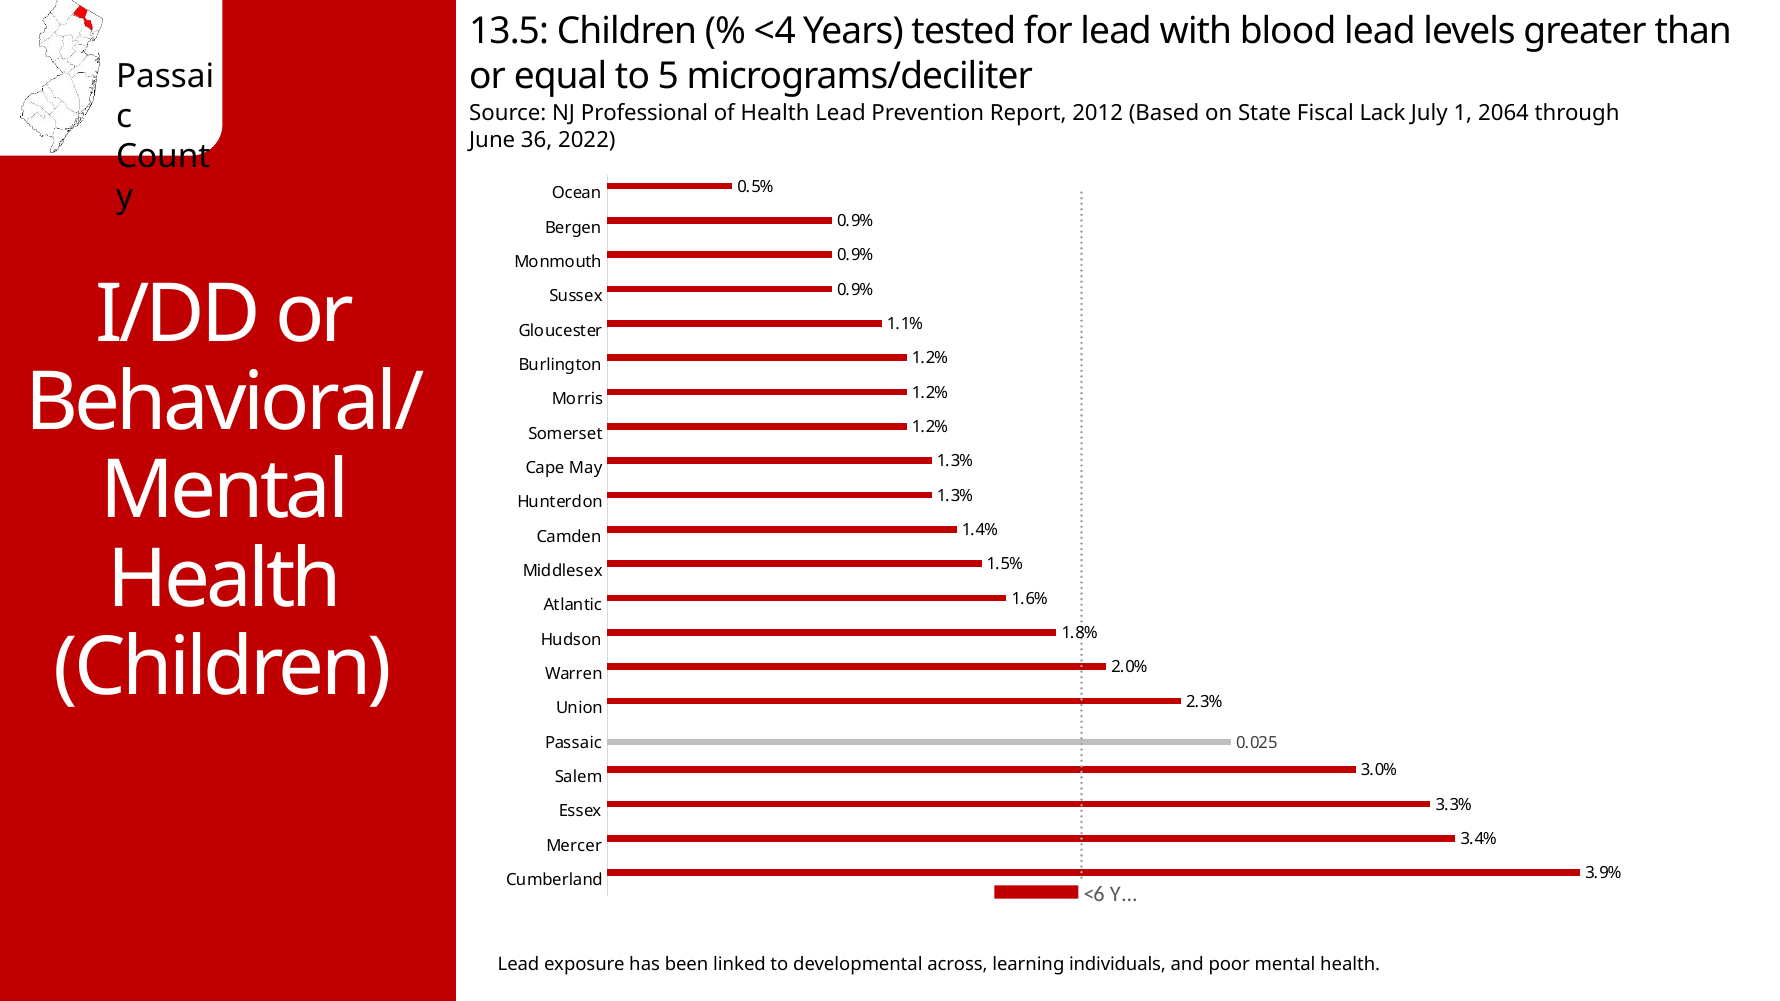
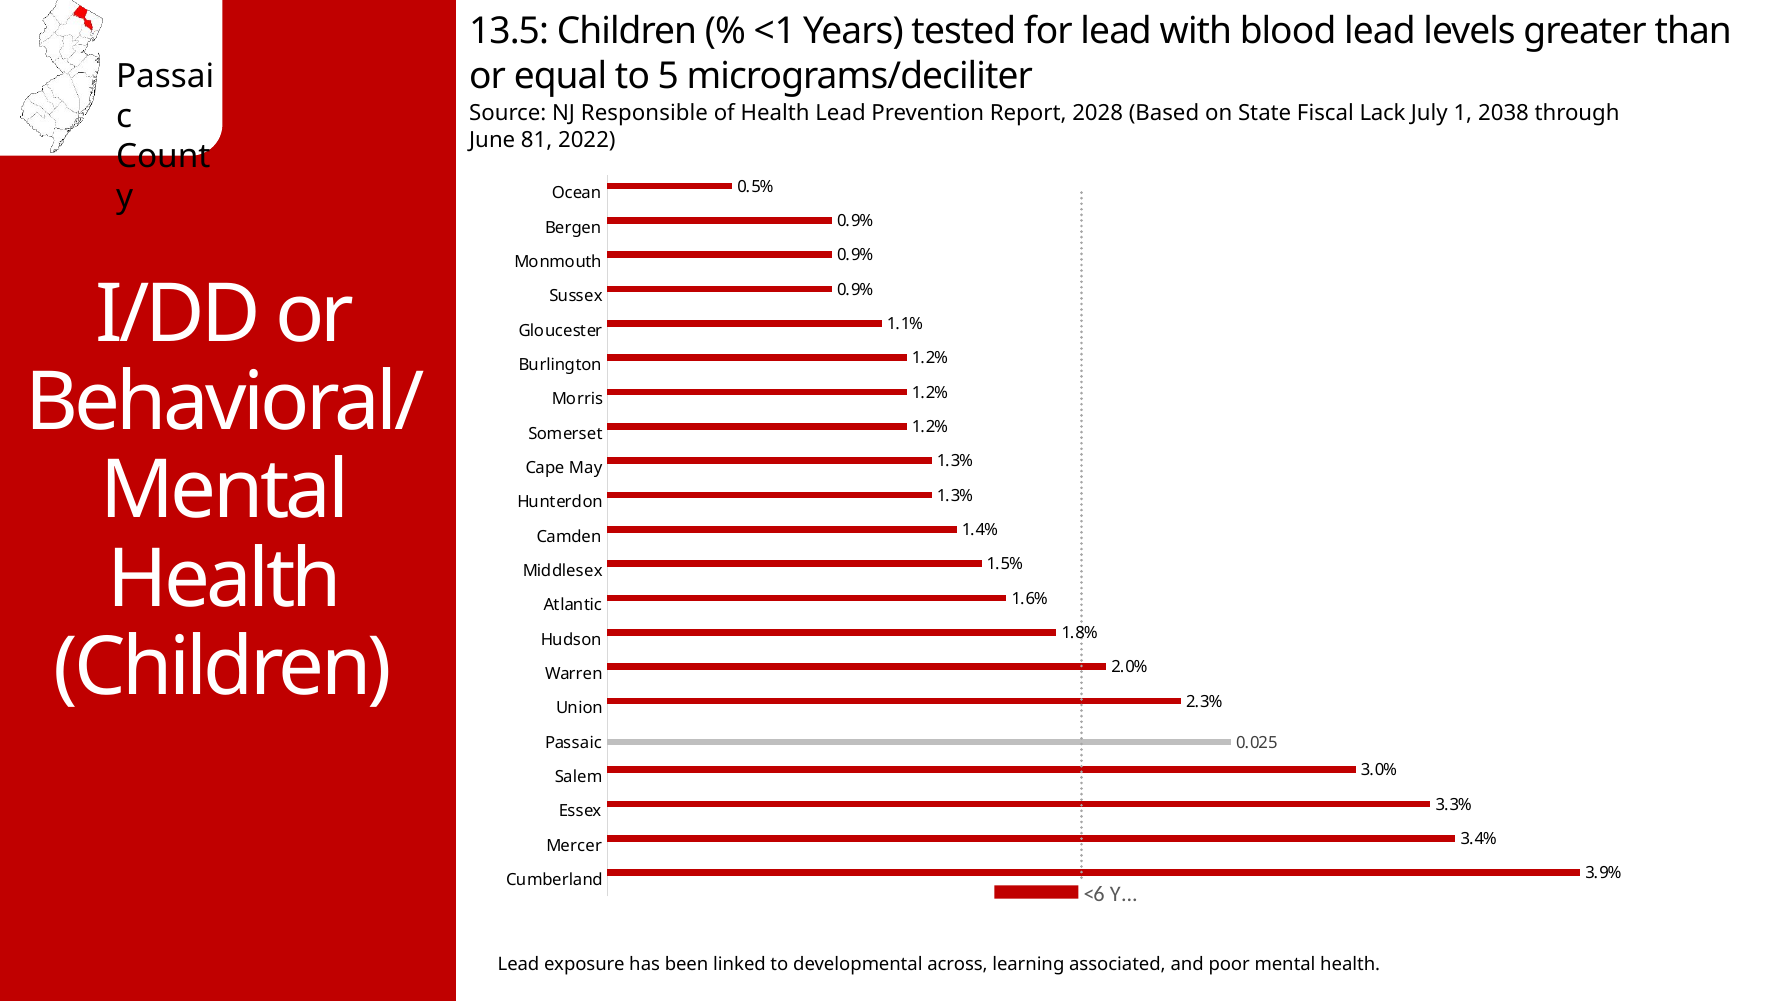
<4: <4 -> <1
Professional: Professional -> Responsible
2012: 2012 -> 2028
2064: 2064 -> 2038
36: 36 -> 81
individuals: individuals -> associated
